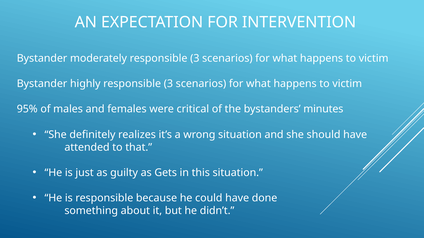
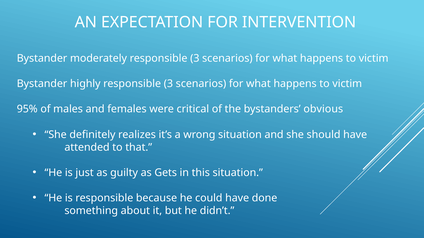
minutes: minutes -> obvious
